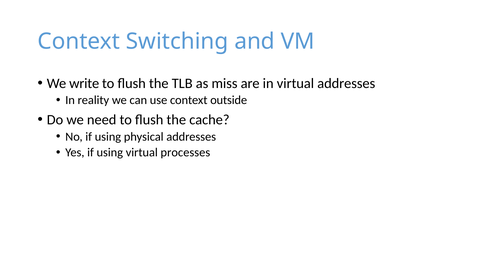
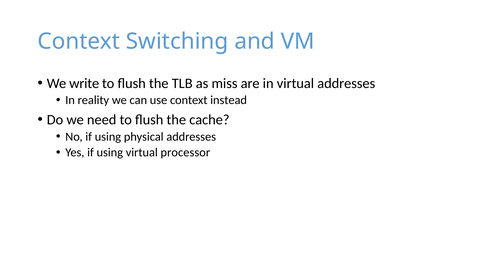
outside: outside -> instead
processes: processes -> processor
